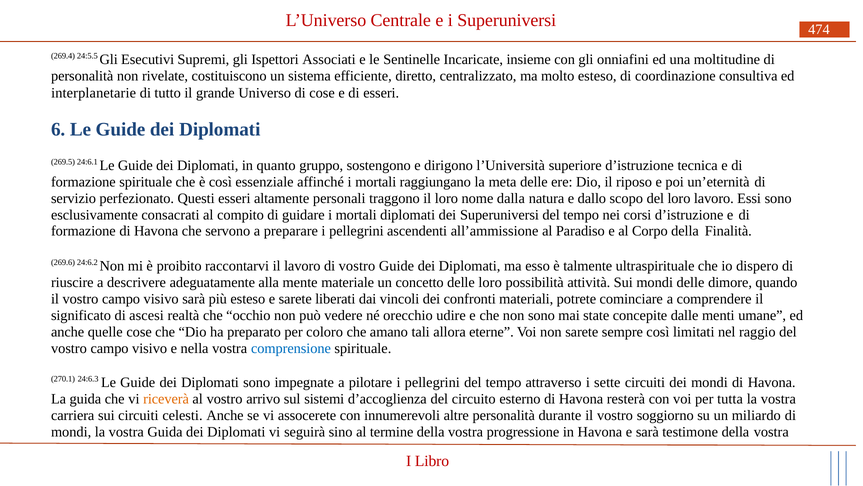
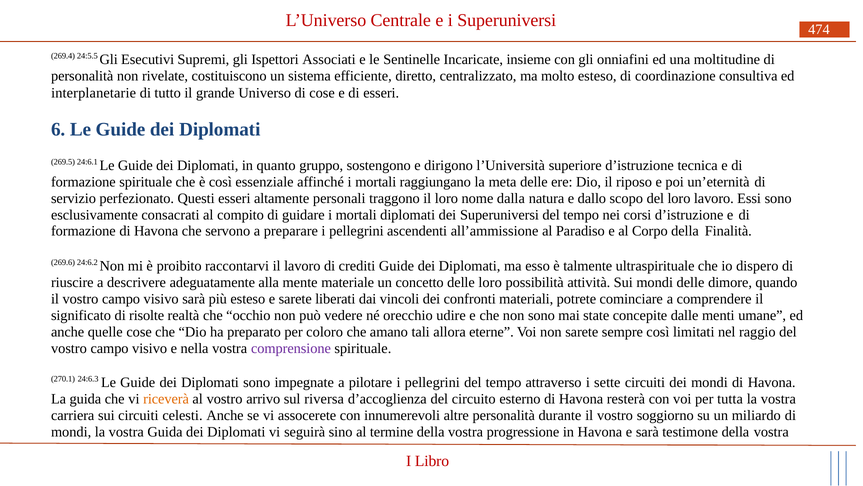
di vostro: vostro -> crediti
ascesi: ascesi -> risolte
comprensione colour: blue -> purple
sistemi: sistemi -> riversa
